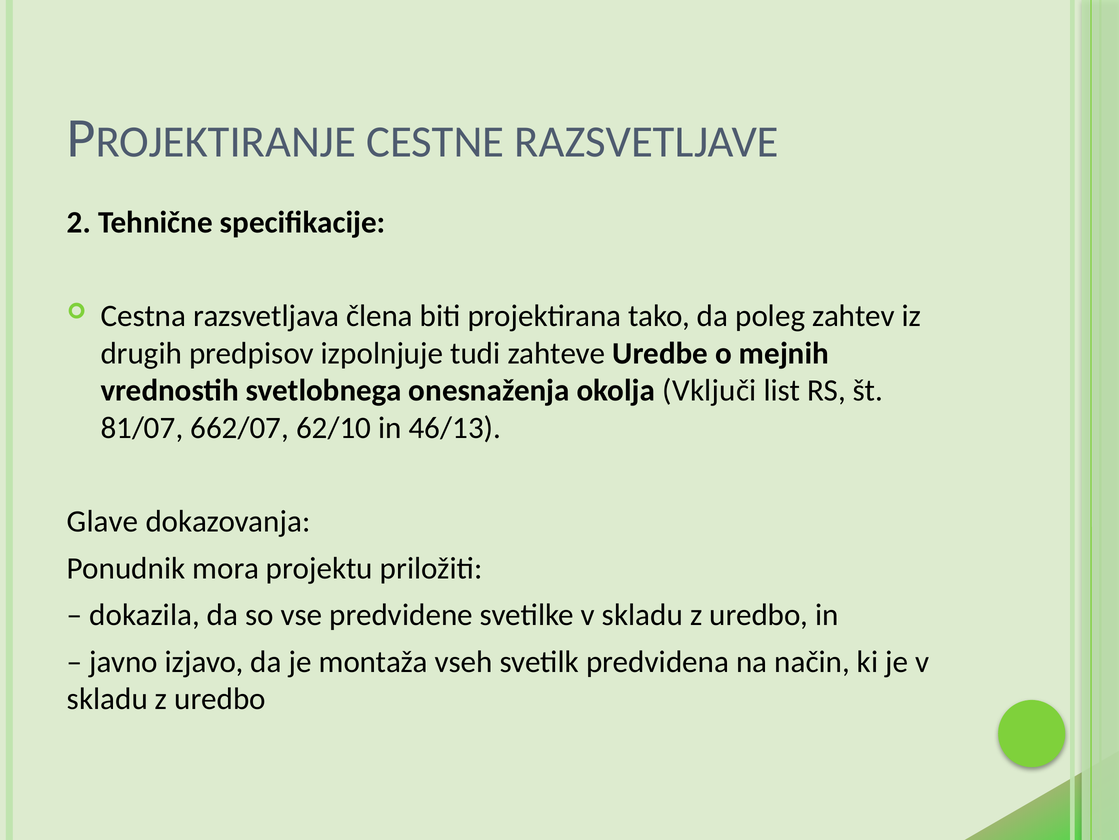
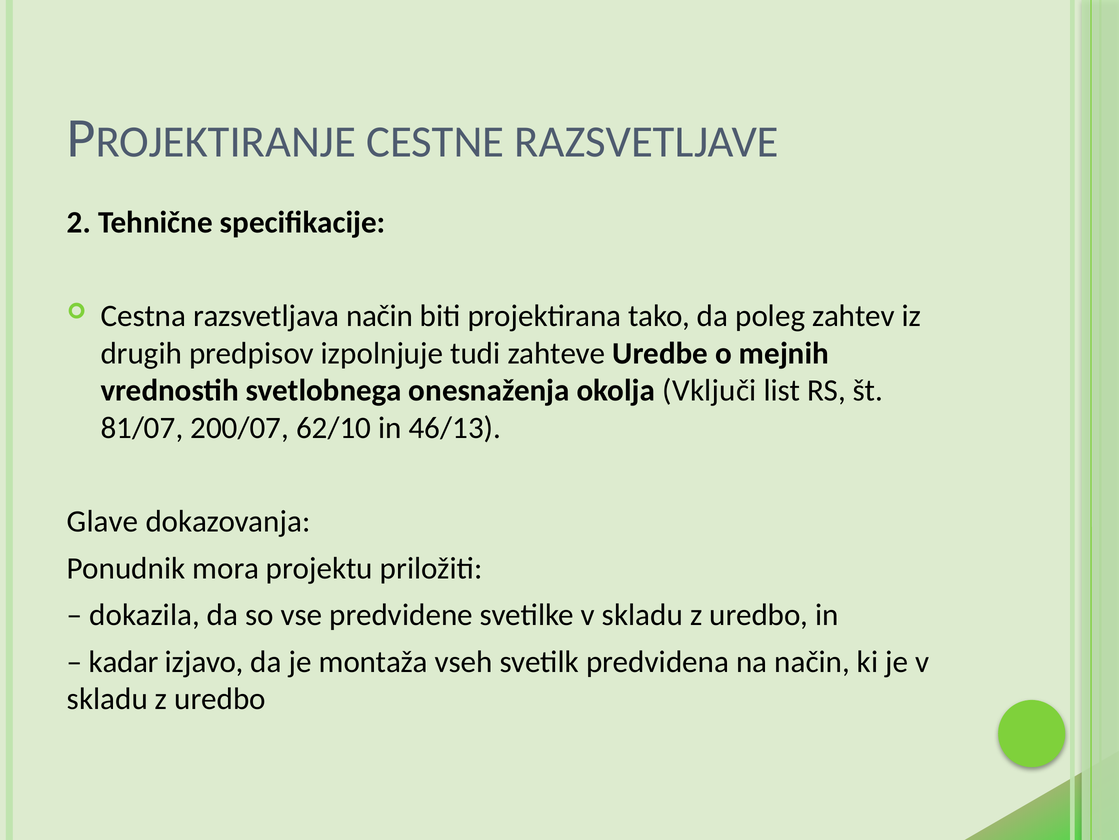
razsvetljava člena: člena -> način
662/07: 662/07 -> 200/07
javno: javno -> kadar
